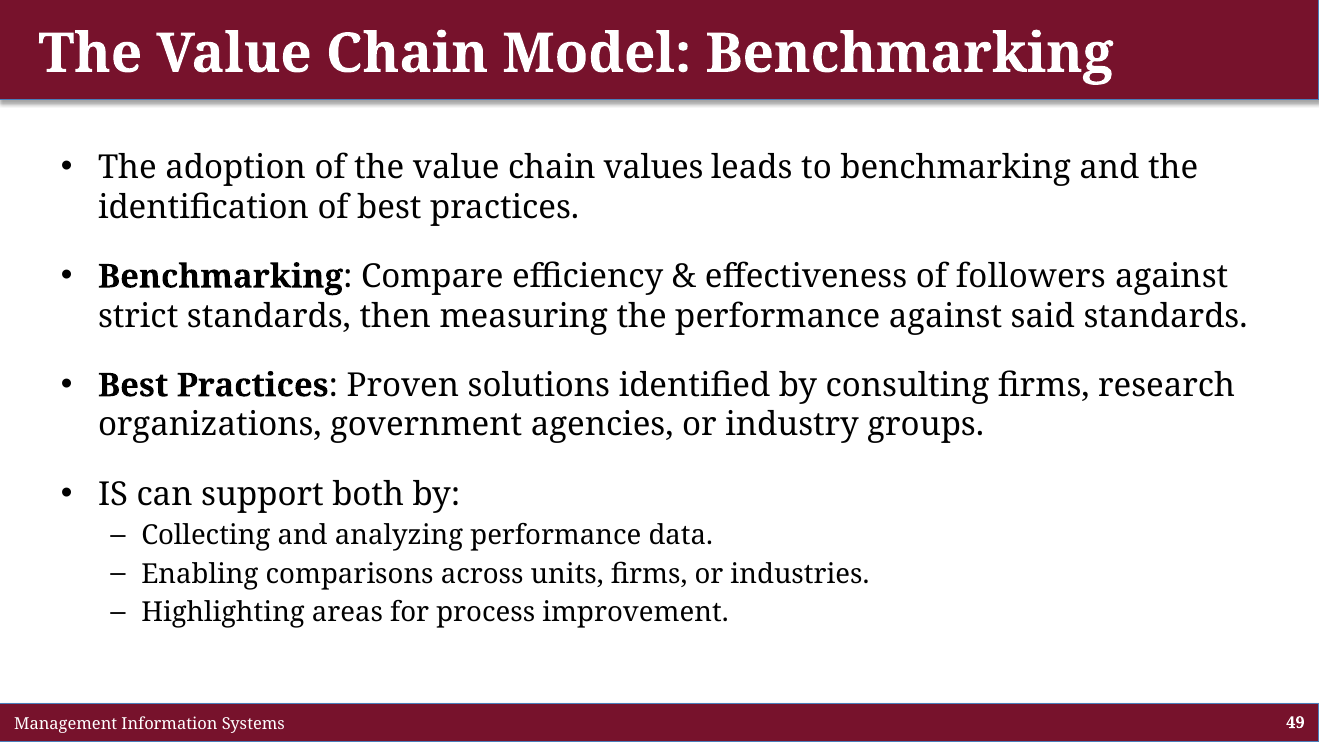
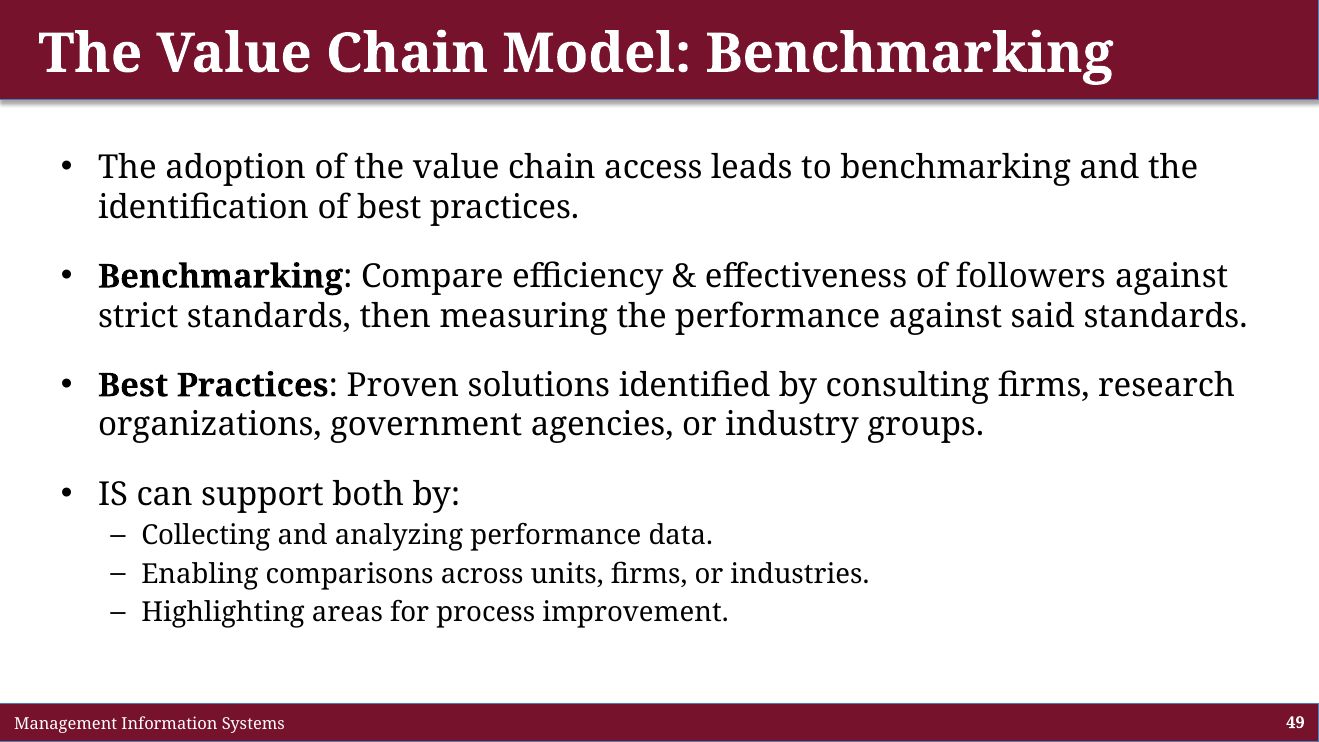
values: values -> access
